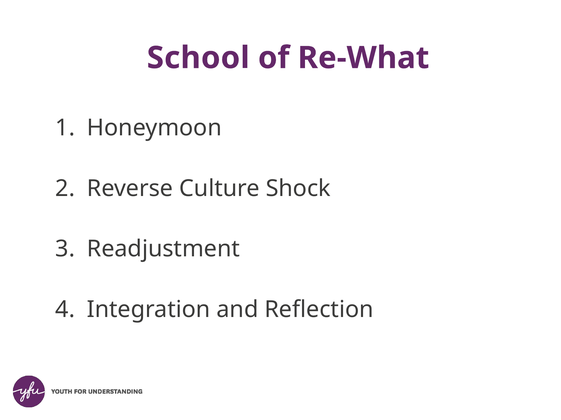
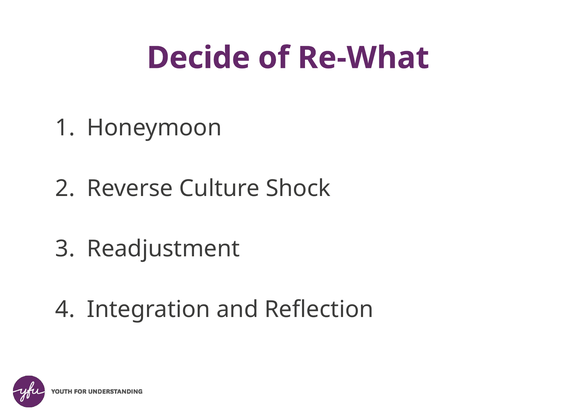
School: School -> Decide
